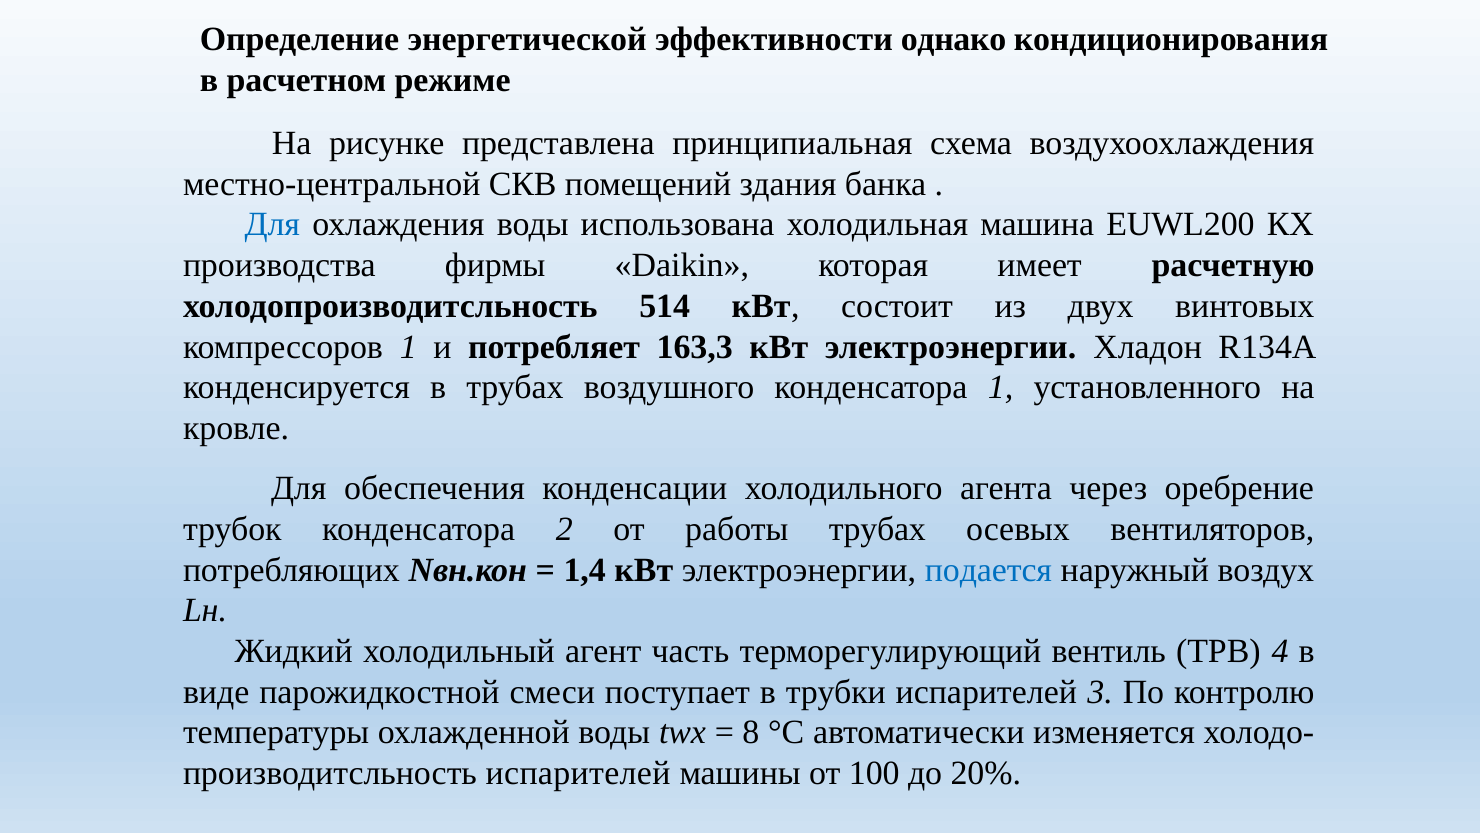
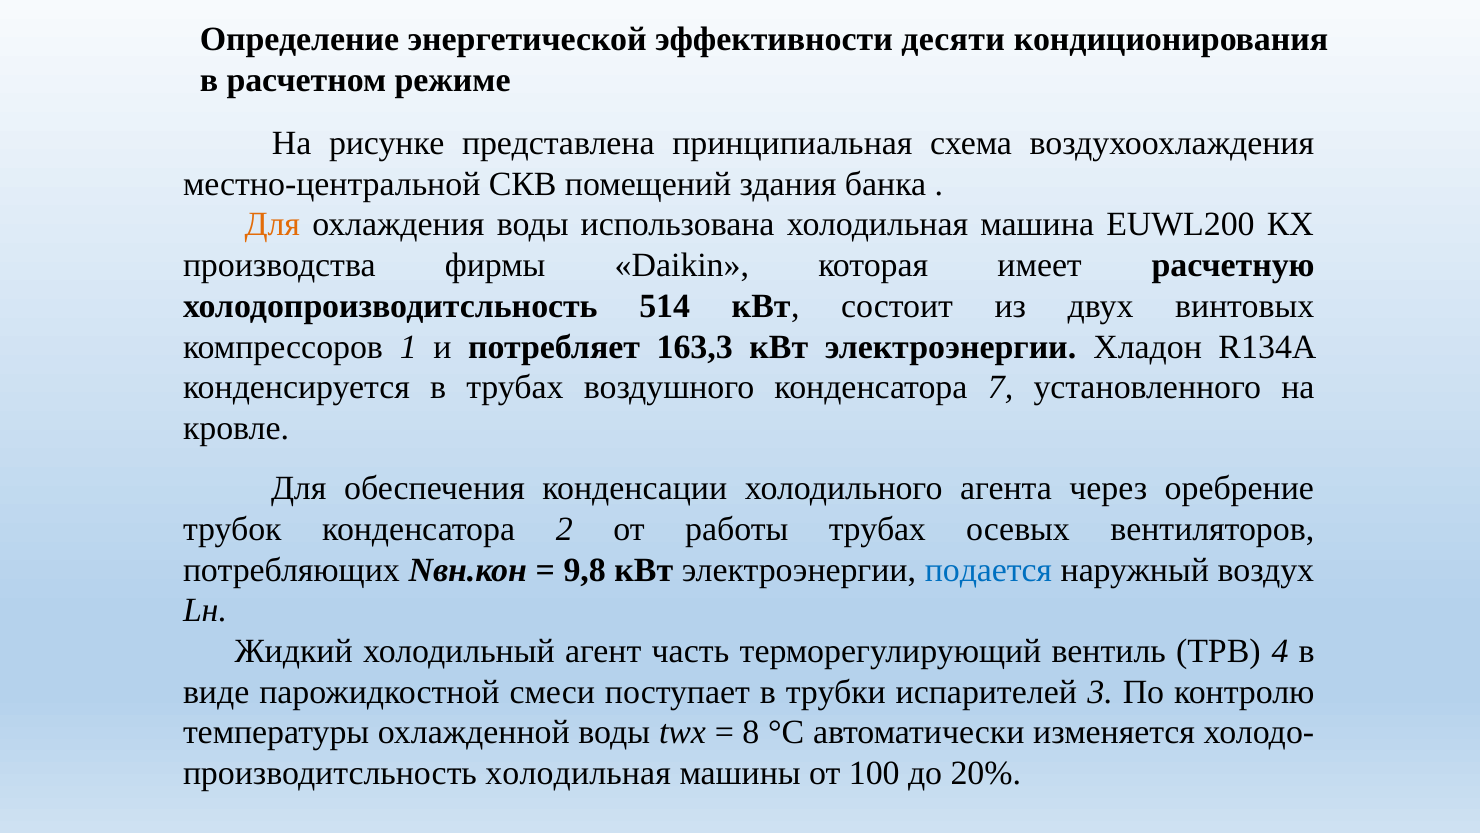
однако: однако -> десяти
Для at (272, 225) colour: blue -> orange
конденсатора 1: 1 -> 7
1,4: 1,4 -> 9,8
испарителей at (578, 773): испарителей -> холодильная
